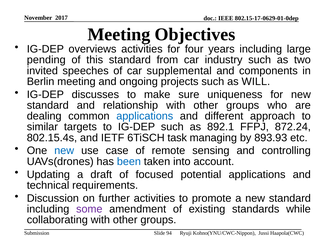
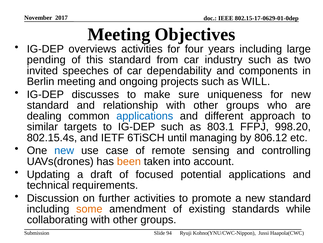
supplemental: supplemental -> dependability
892.1: 892.1 -> 803.1
872.24: 872.24 -> 998.20
task: task -> until
893.93: 893.93 -> 806.12
been colour: blue -> orange
some colour: purple -> orange
